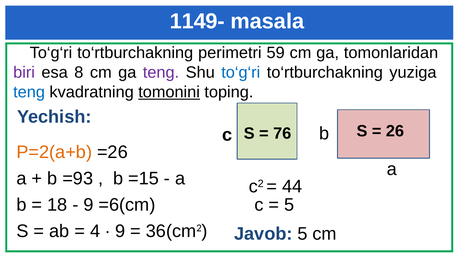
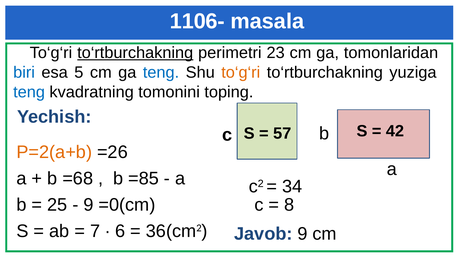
1149-: 1149- -> 1106-
to‘rtburchakning at (135, 53) underline: none -> present
59: 59 -> 23
biri colour: purple -> blue
8: 8 -> 5
teng at (161, 73) colour: purple -> blue
to‘g‘ri at (241, 73) colour: blue -> orange
tomonini underline: present -> none
26: 26 -> 42
76: 76 -> 57
=93: =93 -> =68
=15: =15 -> =85
44: 44 -> 34
18: 18 -> 25
=6(cm: =6(cm -> =0(cm
5 at (289, 205): 5 -> 8
4: 4 -> 7
9 at (120, 231): 9 -> 6
Javob 5: 5 -> 9
